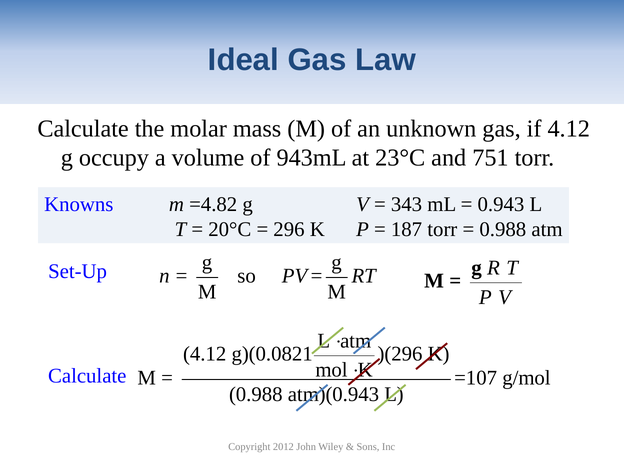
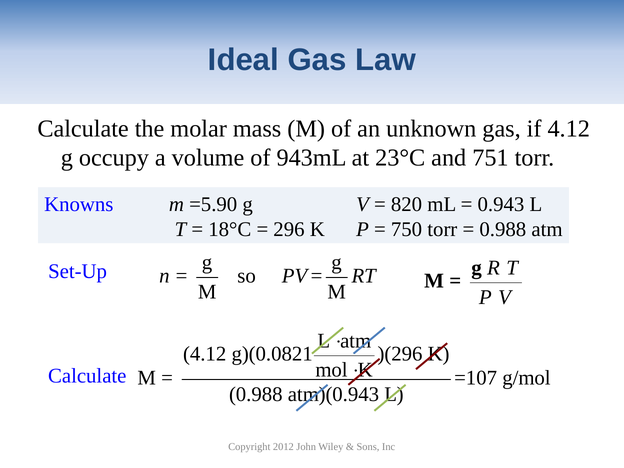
=4.82: =4.82 -> =5.90
343: 343 -> 820
20°C: 20°C -> 18°C
187: 187 -> 750
